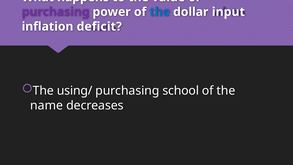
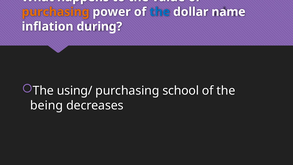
purchasing at (56, 12) colour: purple -> orange
input: input -> name
deficit: deficit -> during
name: name -> being
